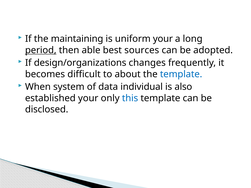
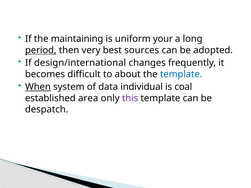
able: able -> very
design/organizations: design/organizations -> design/international
When underline: none -> present
also: also -> coal
established your: your -> area
this colour: blue -> purple
disclosed: disclosed -> despatch
